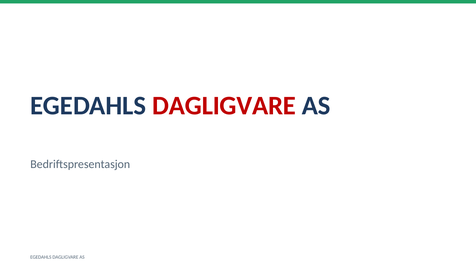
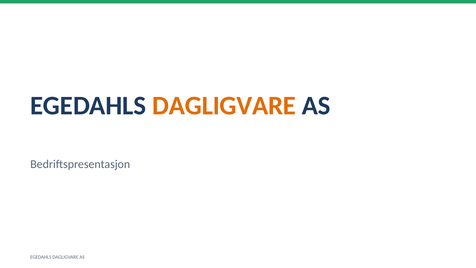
DAGLIGVARE at (224, 106) colour: red -> orange
